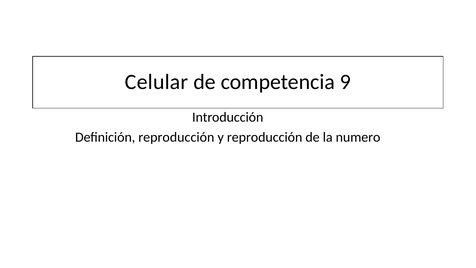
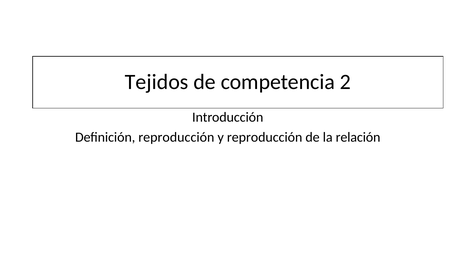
Celular: Celular -> Tejidos
9: 9 -> 2
numero: numero -> relación
